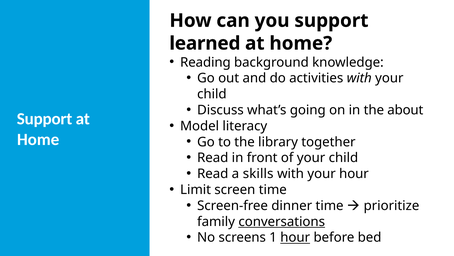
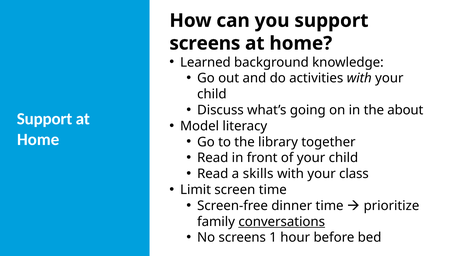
learned at (205, 43): learned -> screens
Reading: Reading -> Learned
your hour: hour -> class
hour at (295, 237) underline: present -> none
